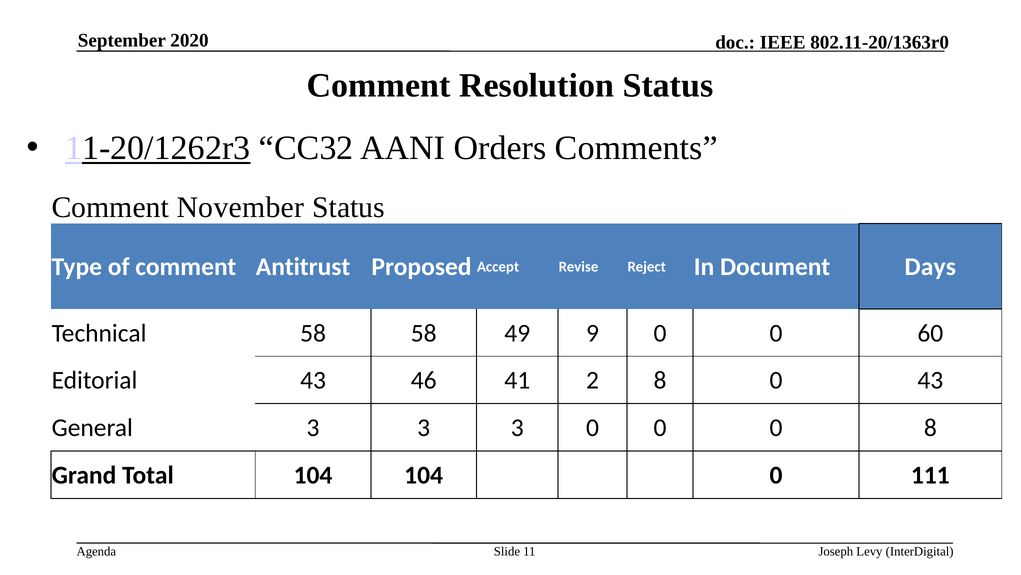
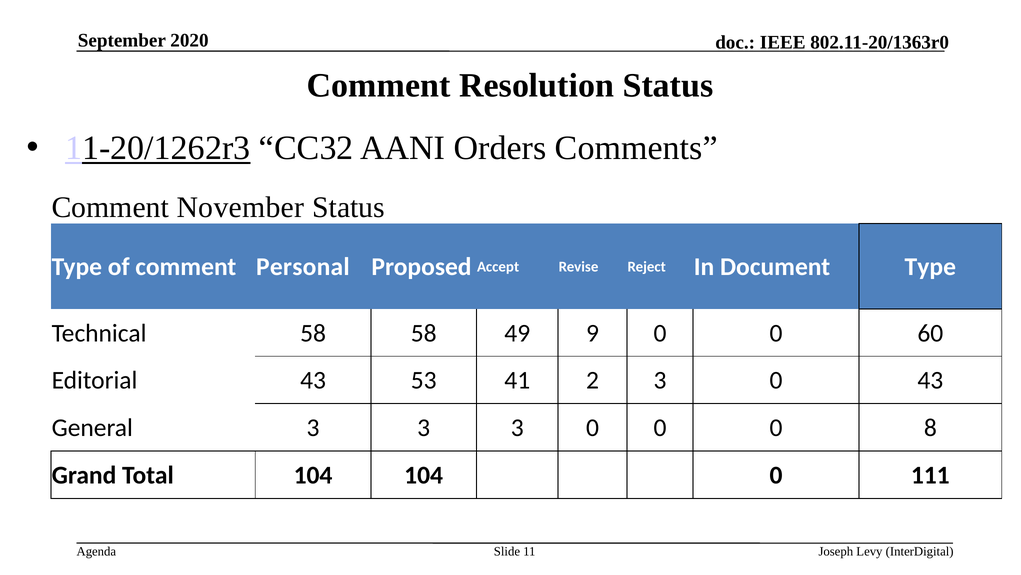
Antitrust: Antitrust -> Personal
Document Days: Days -> Type
46: 46 -> 53
2 8: 8 -> 3
